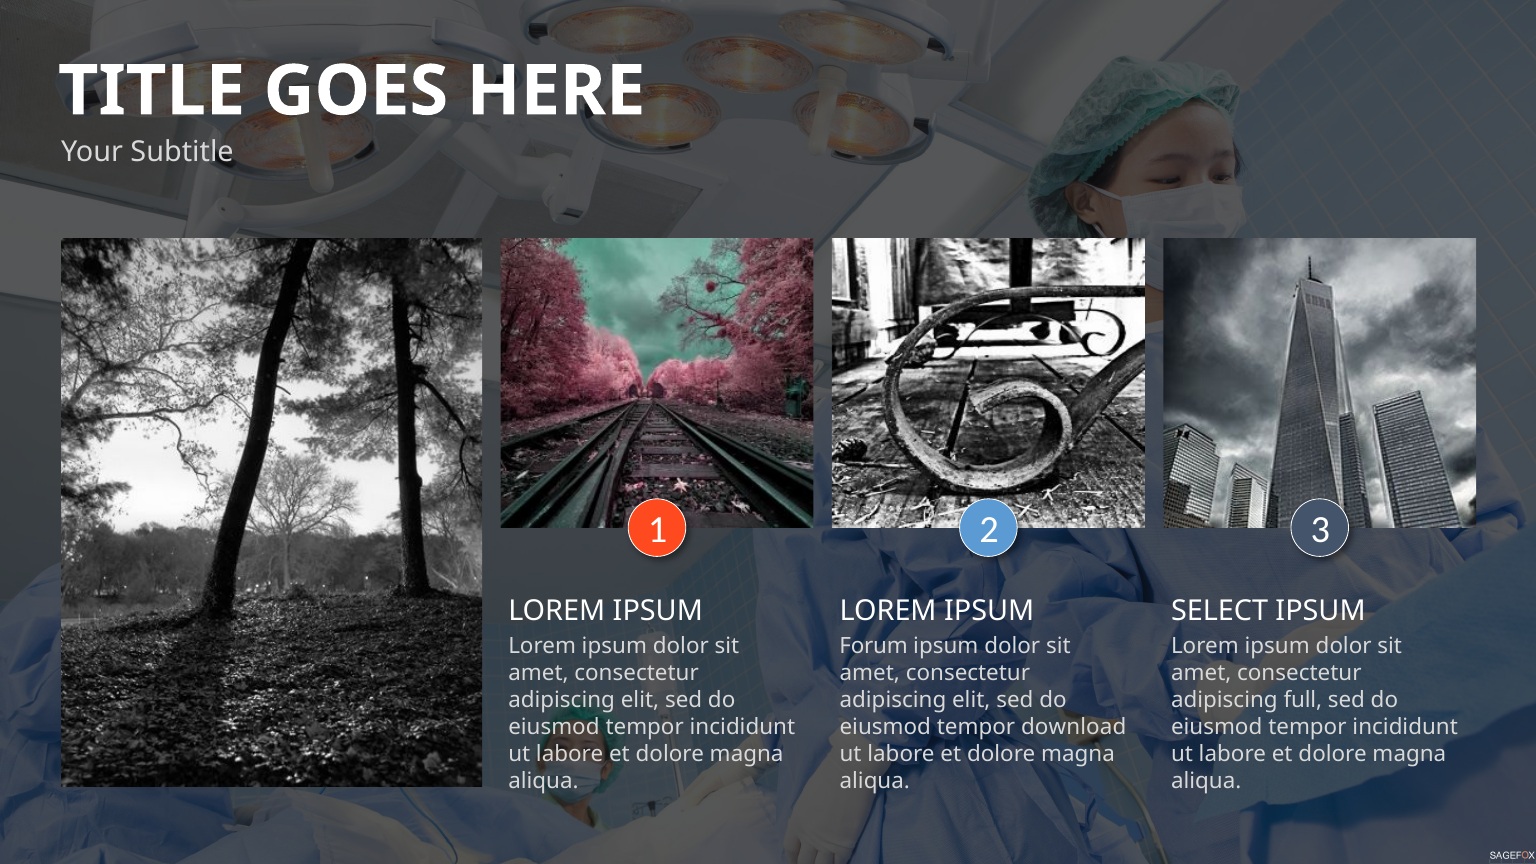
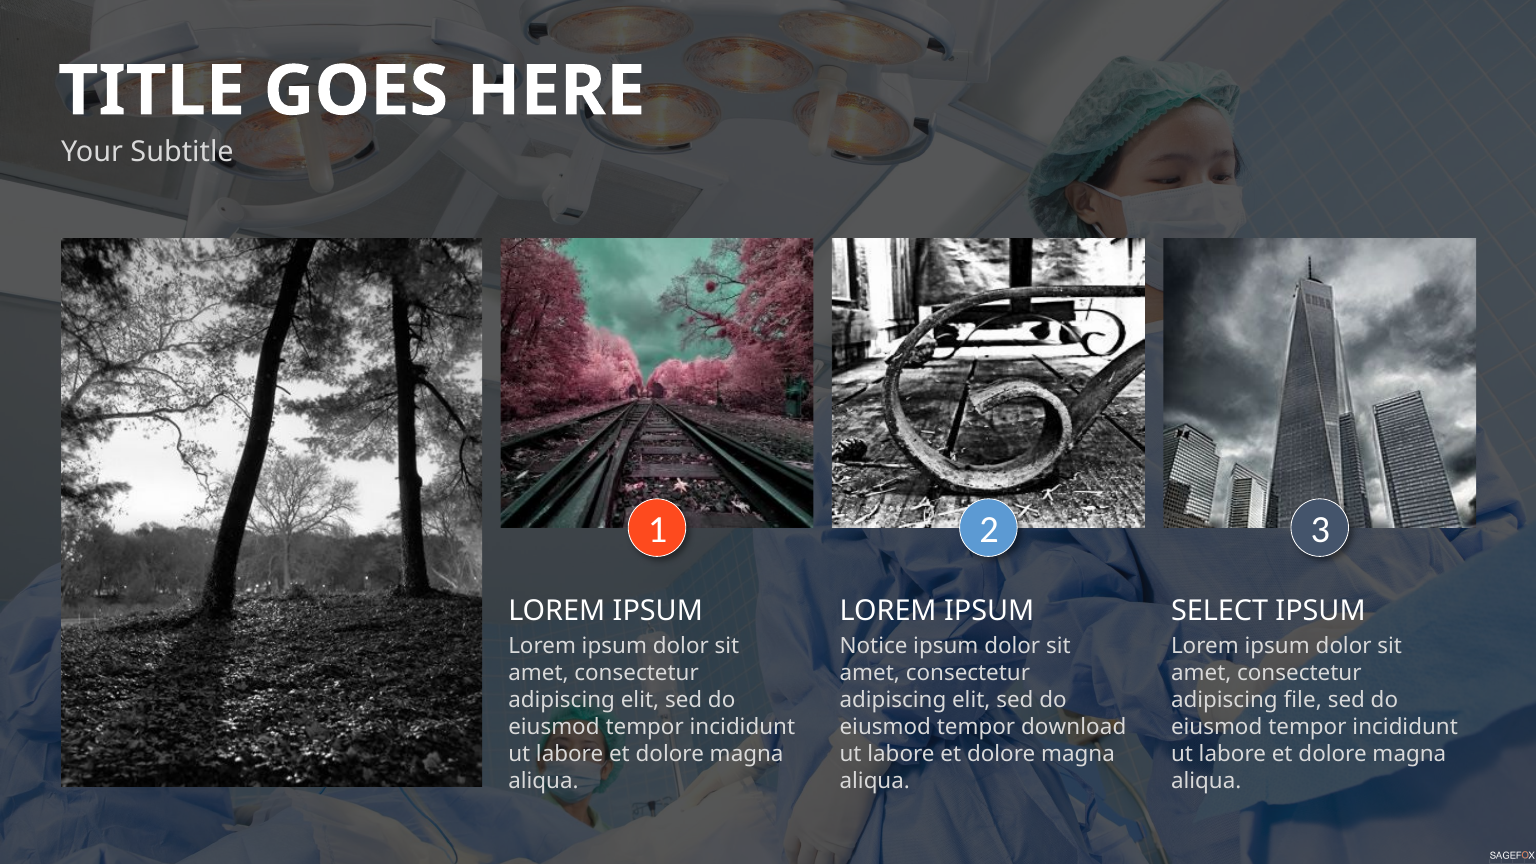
Forum: Forum -> Notice
full: full -> file
